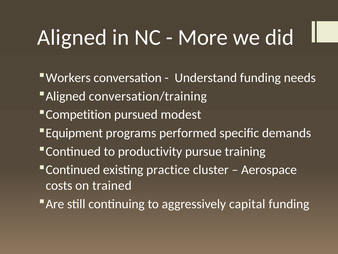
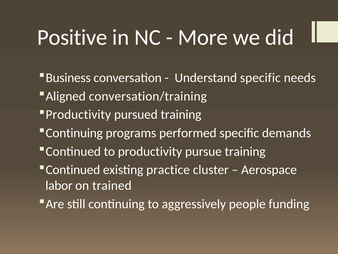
Aligned at (72, 37): Aligned -> Positive
Workers: Workers -> Business
Understand funding: funding -> specific
Competition at (78, 114): Competition -> Productivity
pursued modest: modest -> training
Equipment at (74, 133): Equipment -> Continuing
costs: costs -> labor
capital: capital -> people
